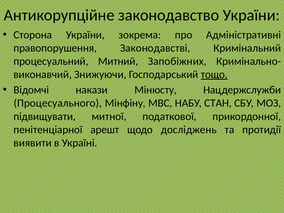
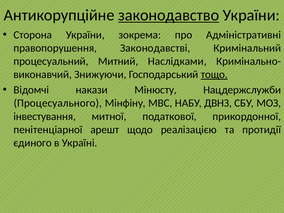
законодавство underline: none -> present
Запобіжних: Запобіжних -> Наслідками
СТАН: СТАН -> ДВНЗ
підвищувати: підвищувати -> інвестування
досліджень: досліджень -> реалізацією
виявити: виявити -> єдиного
